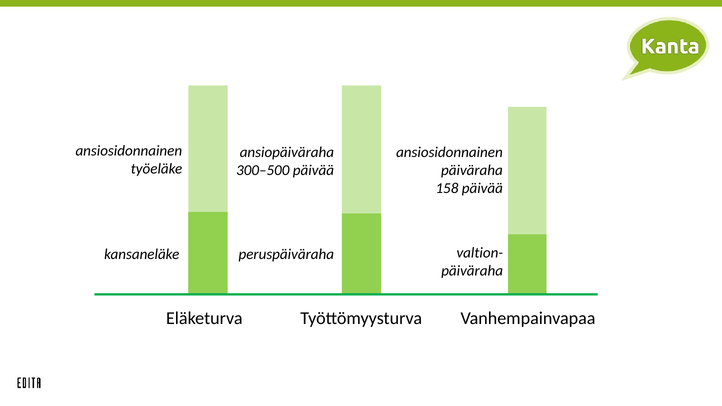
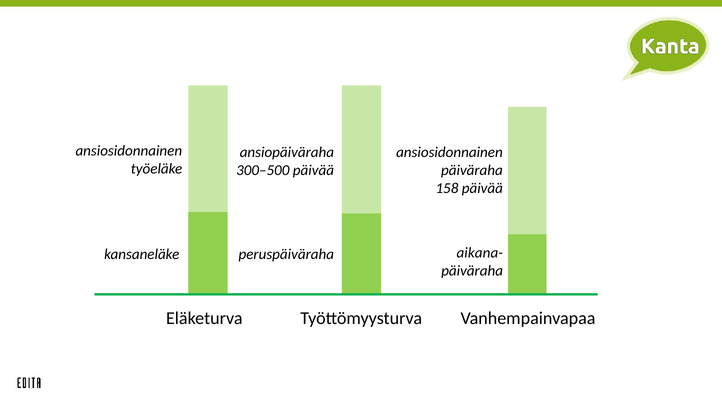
valtion-: valtion- -> aikana-
